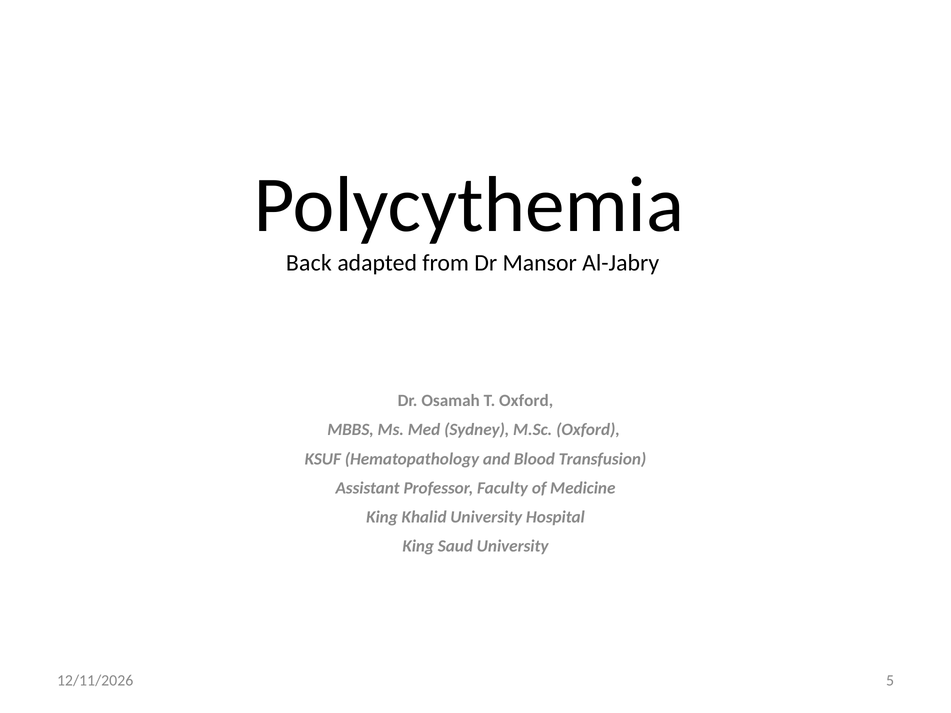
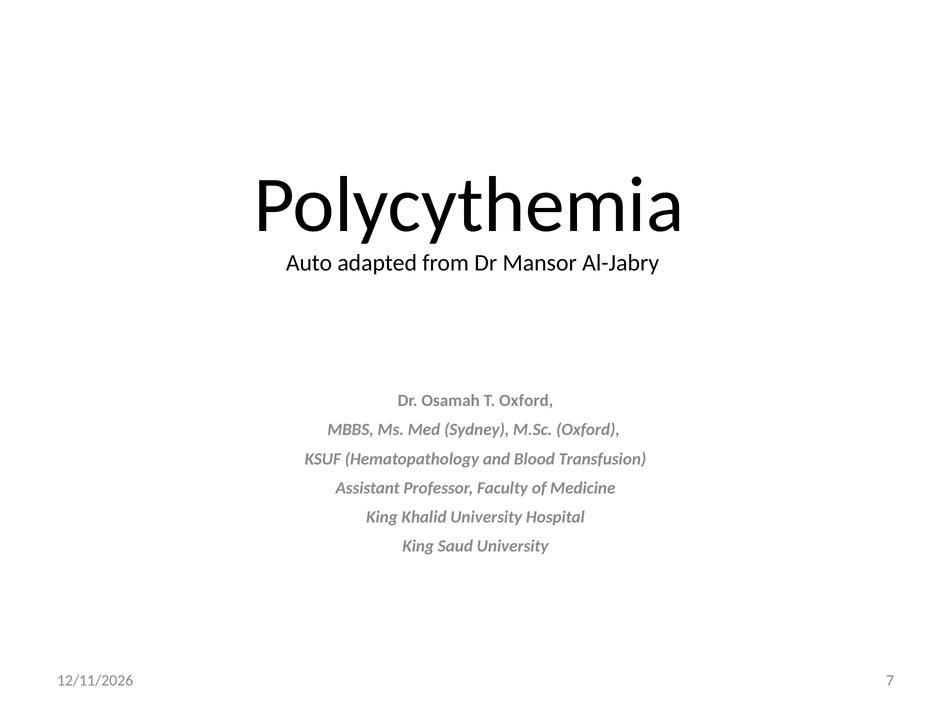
Back: Back -> Auto
5: 5 -> 7
